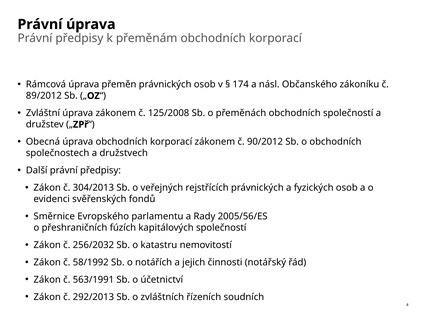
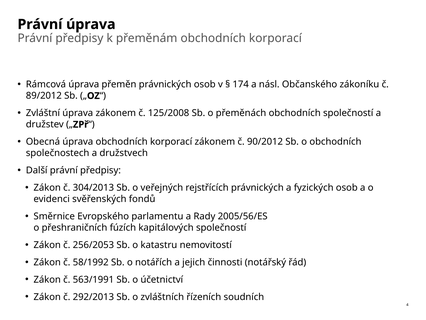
256/2032: 256/2032 -> 256/2053
